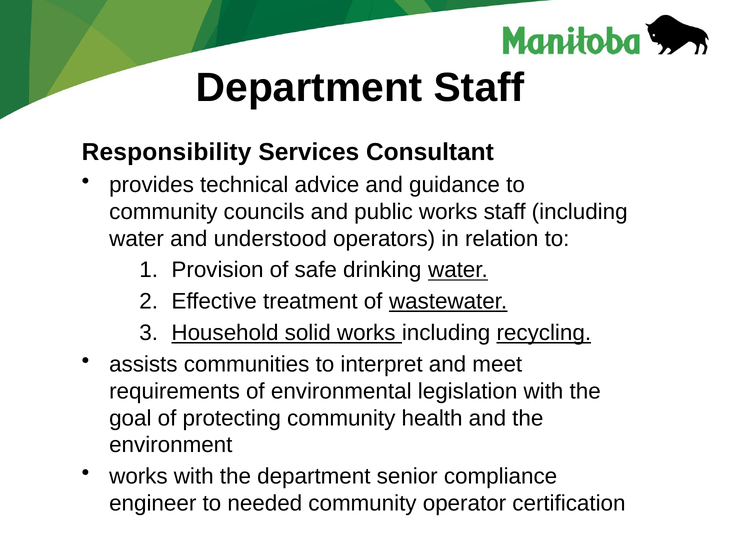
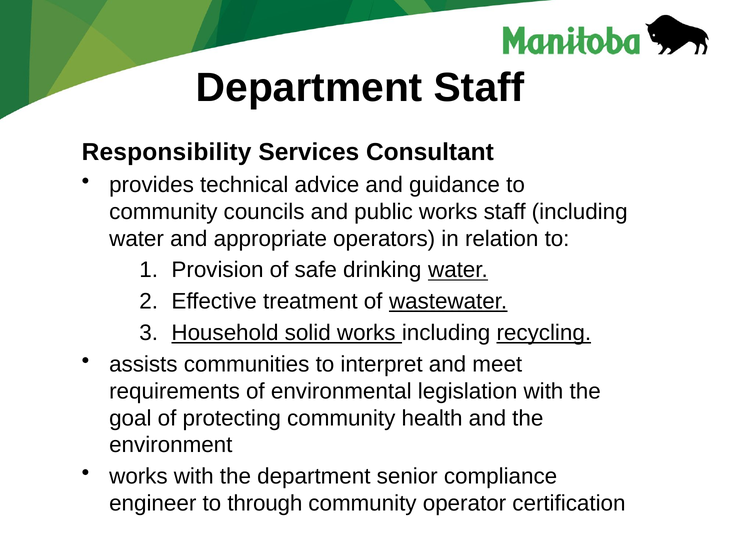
understood: understood -> appropriate
needed: needed -> through
